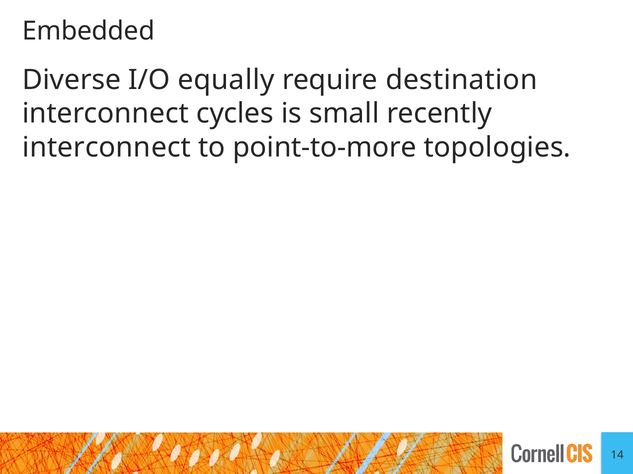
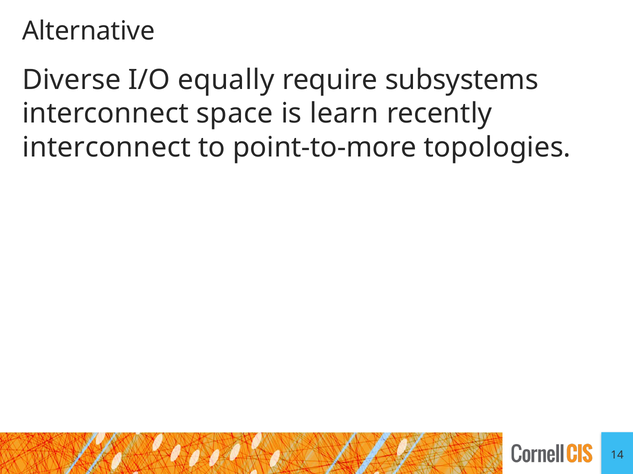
Embedded: Embedded -> Alternative
destination: destination -> subsystems
cycles: cycles -> space
small: small -> learn
